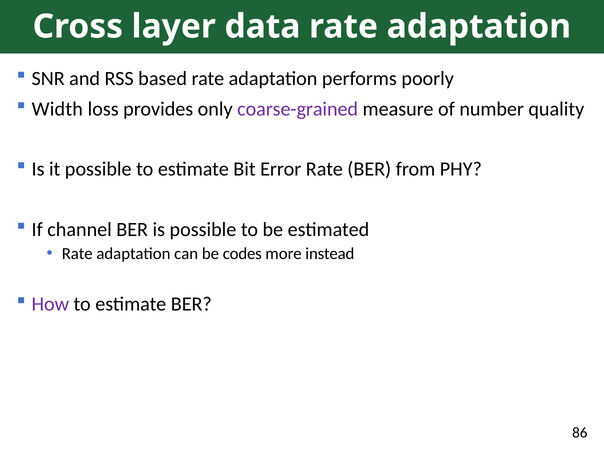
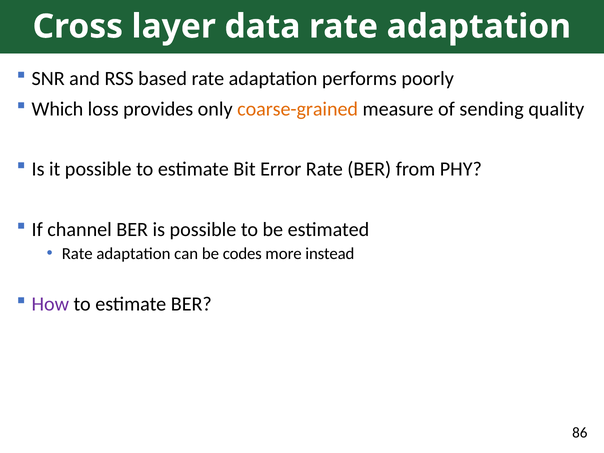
Width: Width -> Which
coarse-grained colour: purple -> orange
number: number -> sending
